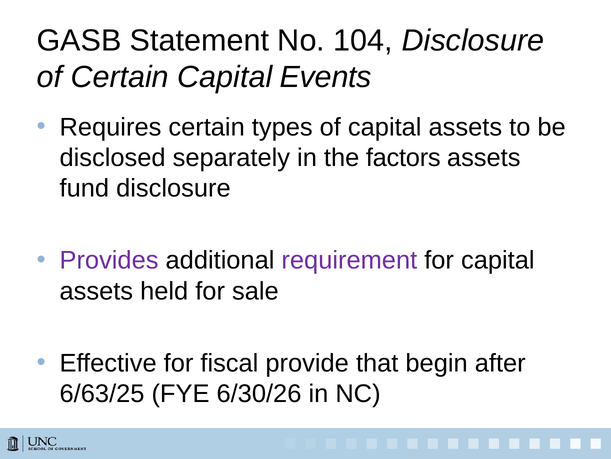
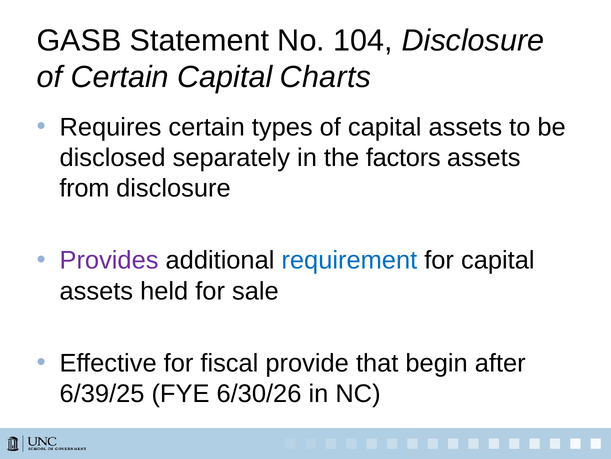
Events: Events -> Charts
fund: fund -> from
requirement colour: purple -> blue
6/63/25: 6/63/25 -> 6/39/25
